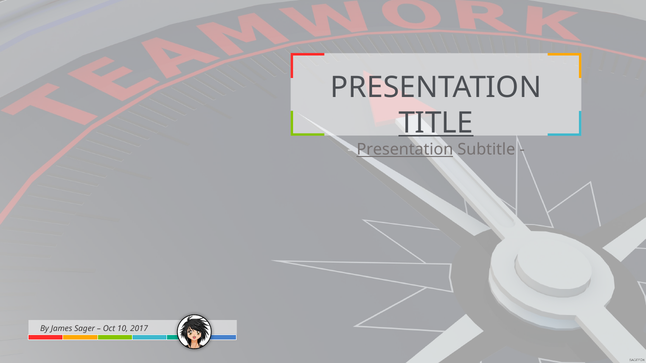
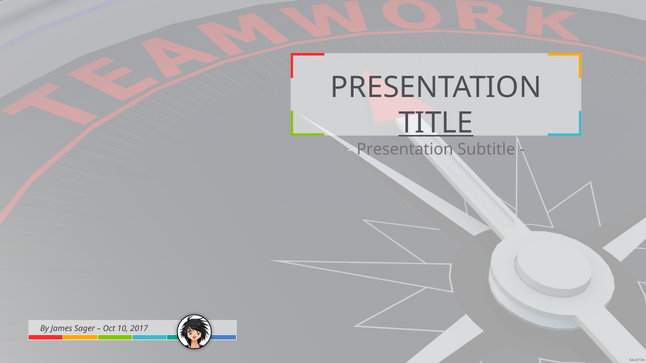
Presentation at (405, 150) underline: present -> none
